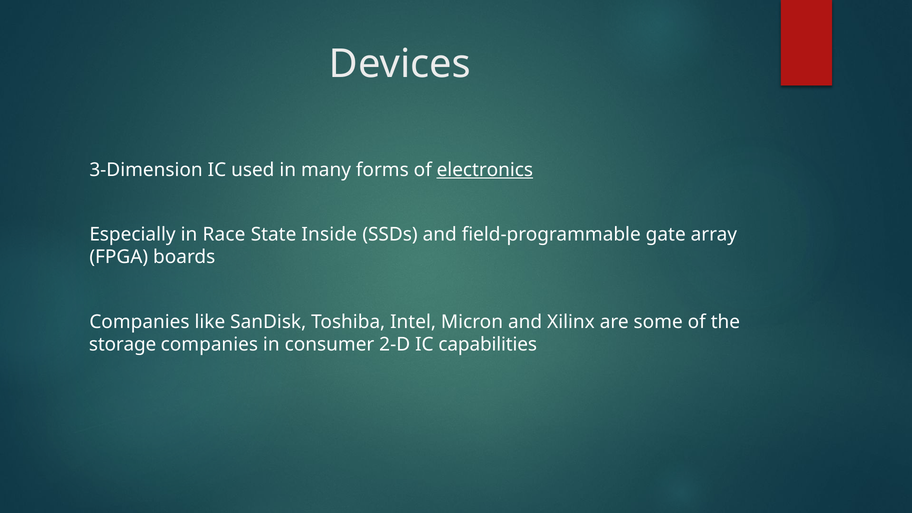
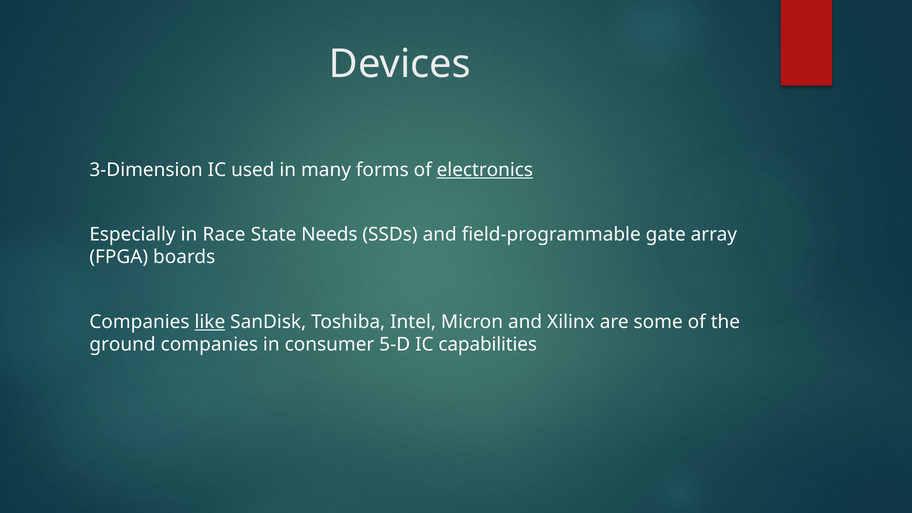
Inside: Inside -> Needs
like underline: none -> present
storage: storage -> ground
2-D: 2-D -> 5-D
